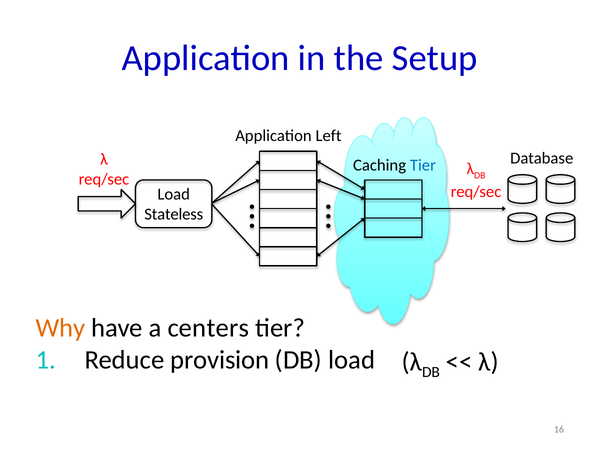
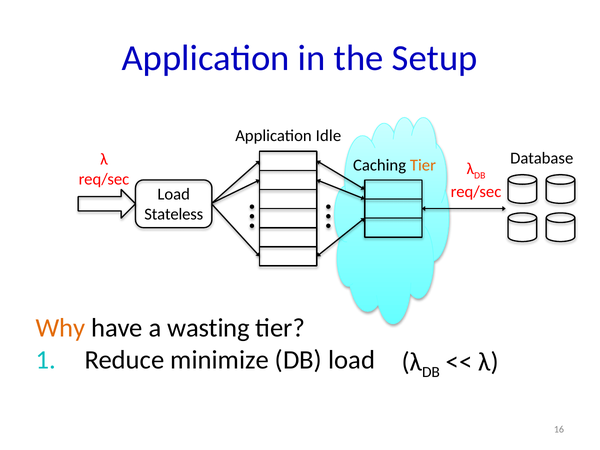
Left: Left -> Idle
Tier at (423, 165) colour: blue -> orange
centers: centers -> wasting
provision: provision -> minimize
